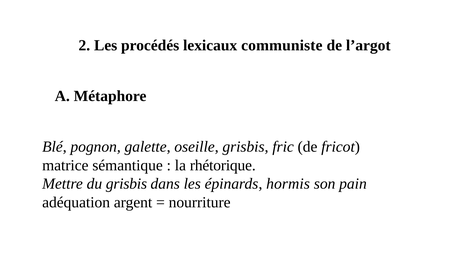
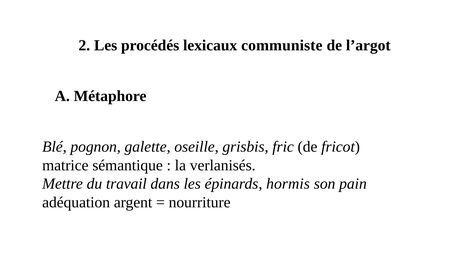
rhétorique: rhétorique -> verlanisés
du grisbis: grisbis -> travail
